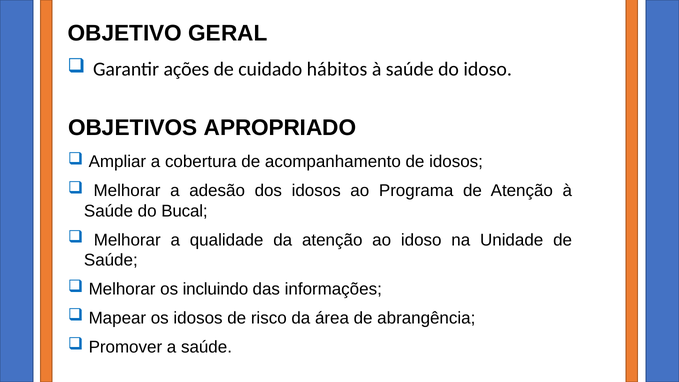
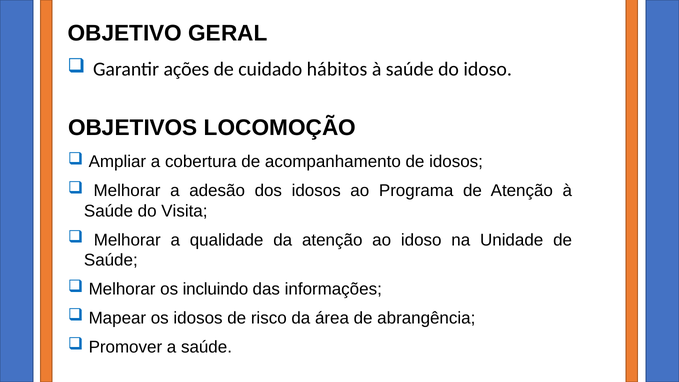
APROPRIADO: APROPRIADO -> LOCOMOÇÃO
Bucal: Bucal -> Visita
